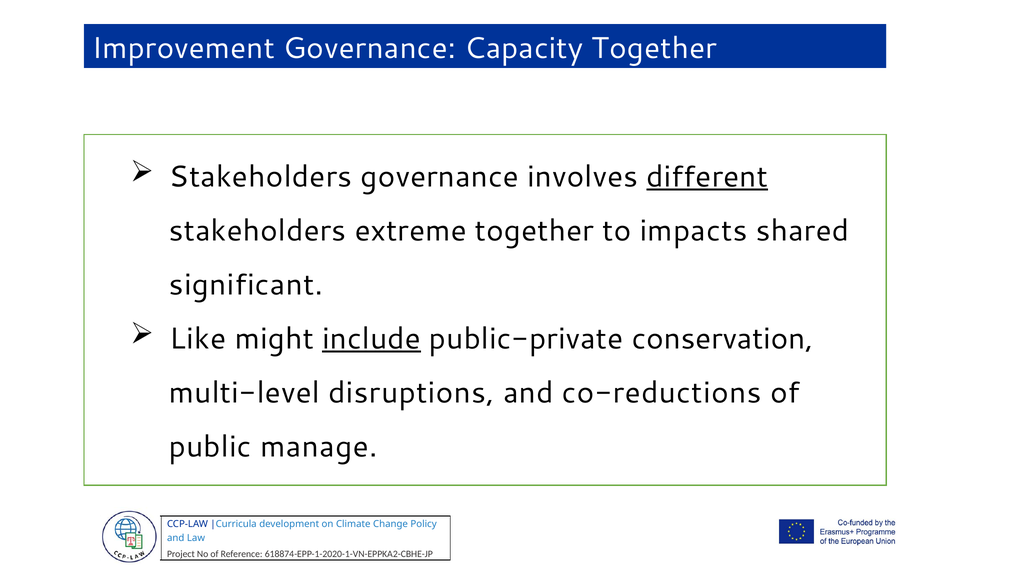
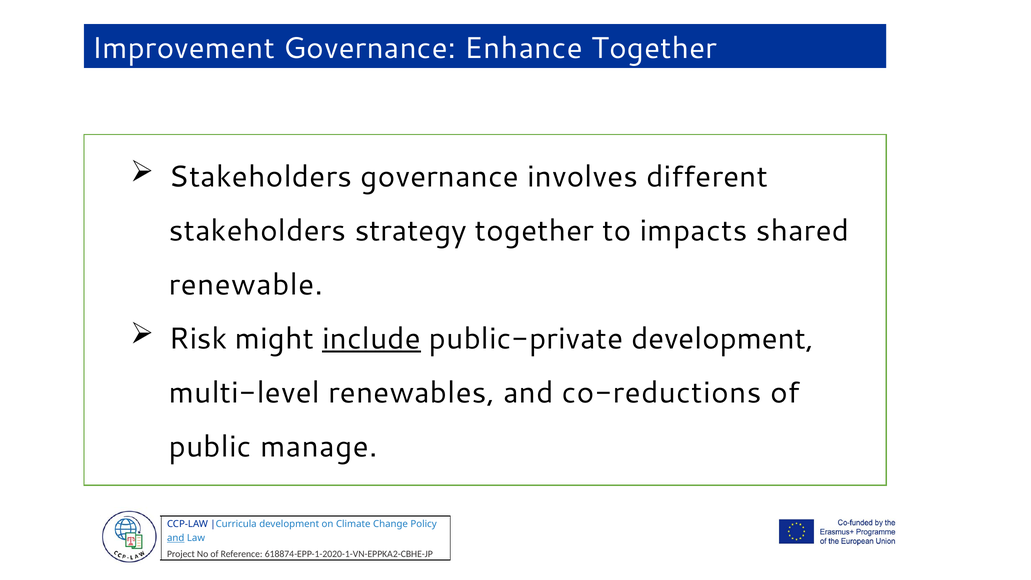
Capacity: Capacity -> Enhance
different underline: present -> none
extreme: extreme -> strategy
significant: significant -> renewable
Like: Like -> Risk
public-private conservation: conservation -> development
disruptions: disruptions -> renewables
and at (176, 538) underline: none -> present
